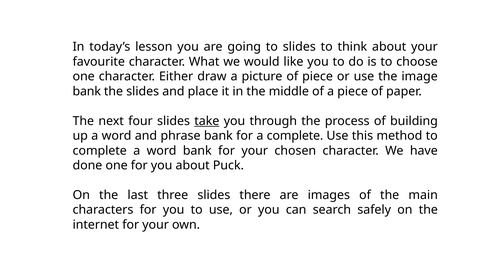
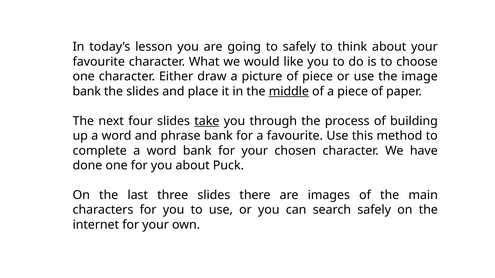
to slides: slides -> safely
middle underline: none -> present
a complete: complete -> favourite
